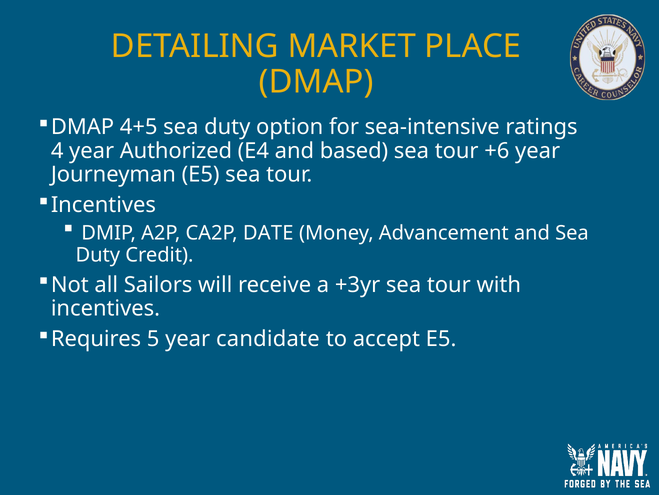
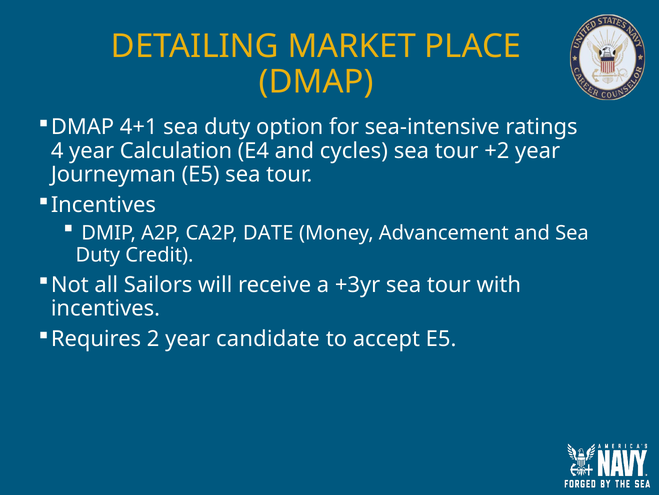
4+5: 4+5 -> 4+1
Authorized: Authorized -> Calculation
based: based -> cycles
+6: +6 -> +2
5: 5 -> 2
